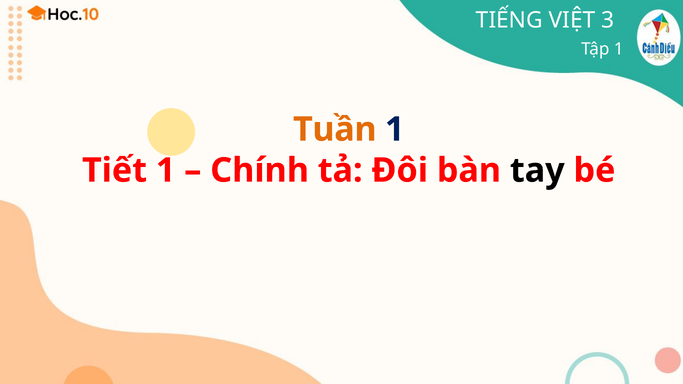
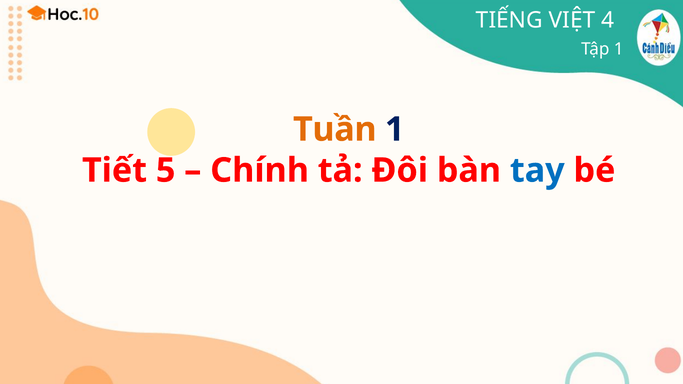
3: 3 -> 4
Tiết 1: 1 -> 5
tay colour: black -> blue
